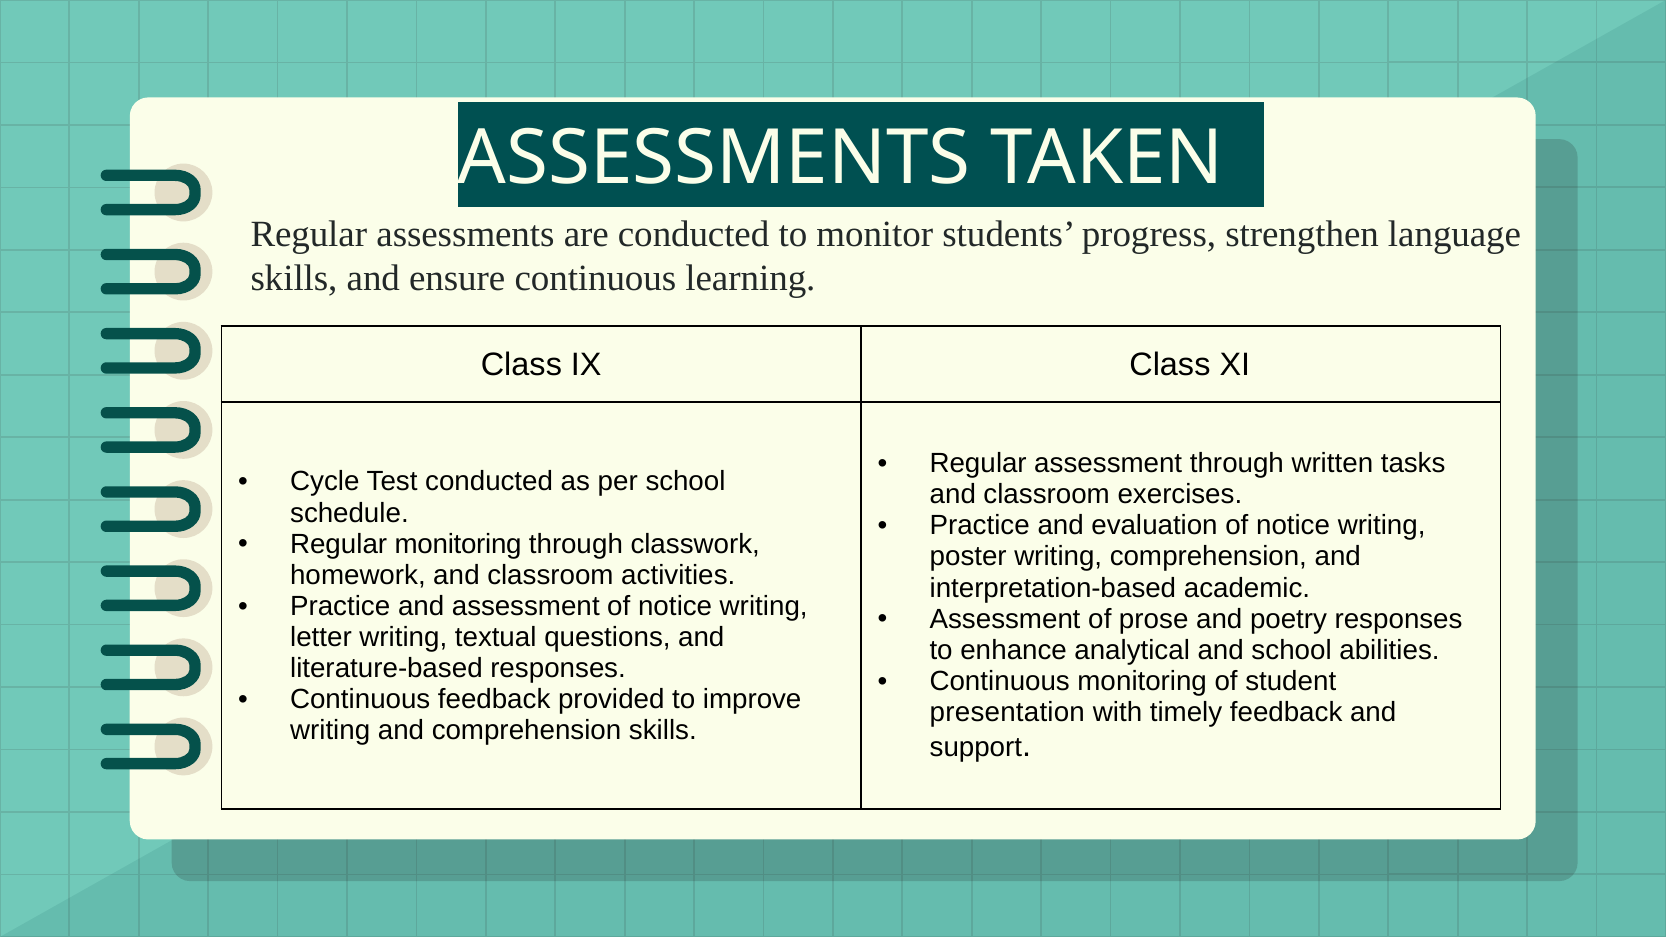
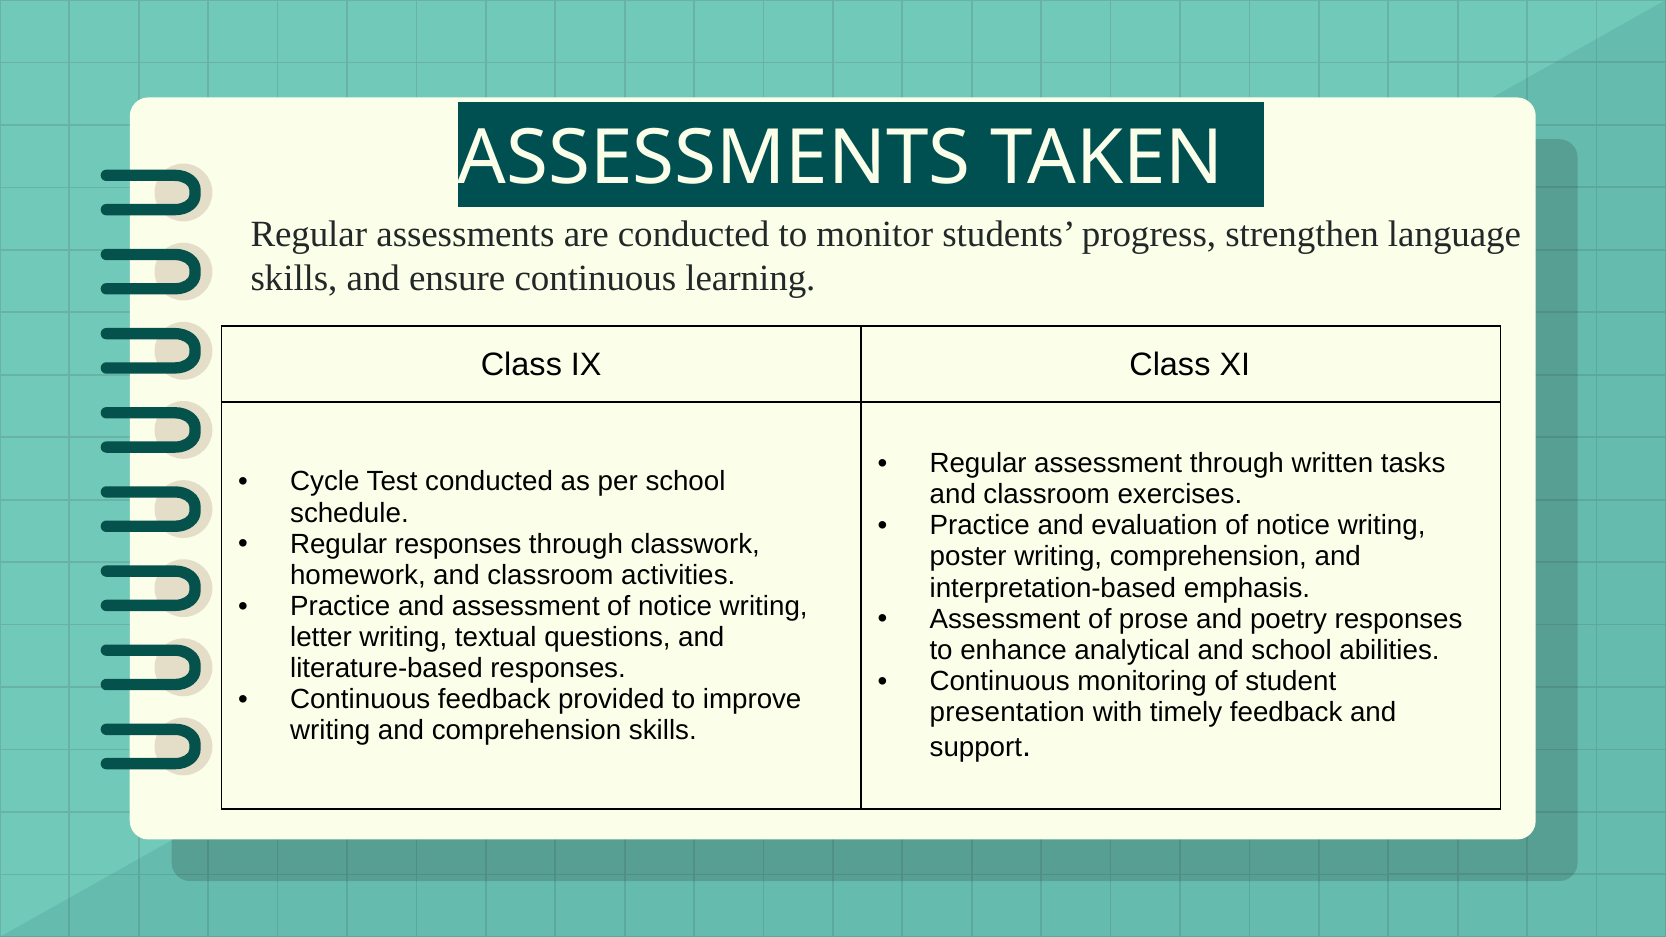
Regular monitoring: monitoring -> responses
academic: academic -> emphasis
